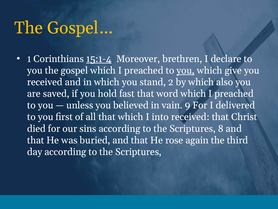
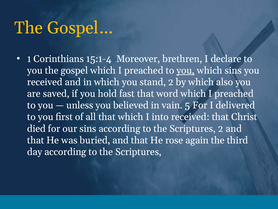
15:1-4 underline: present -> none
which give: give -> sins
9: 9 -> 5
Scriptures 8: 8 -> 2
